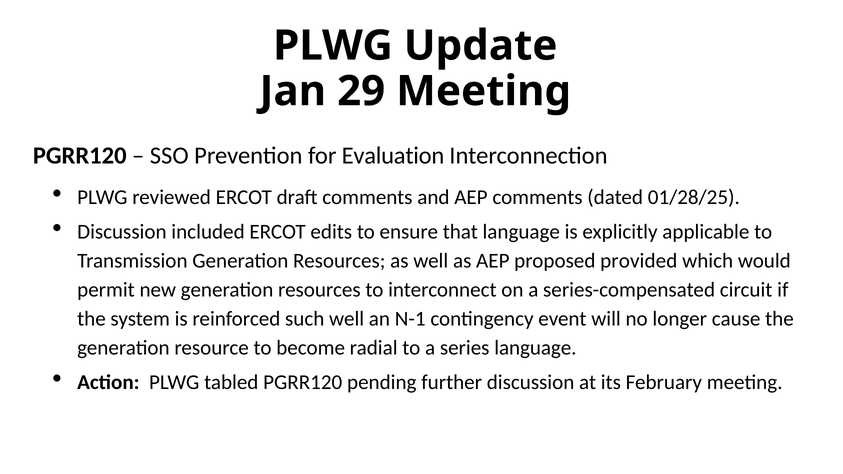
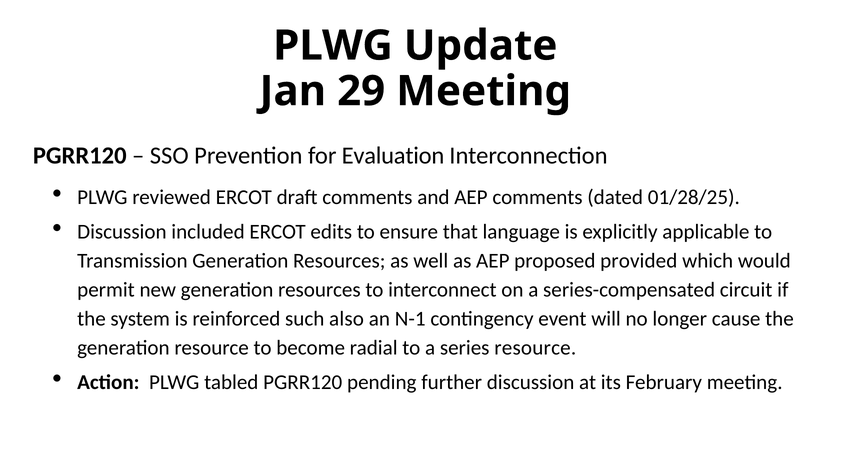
such well: well -> also
series language: language -> resource
